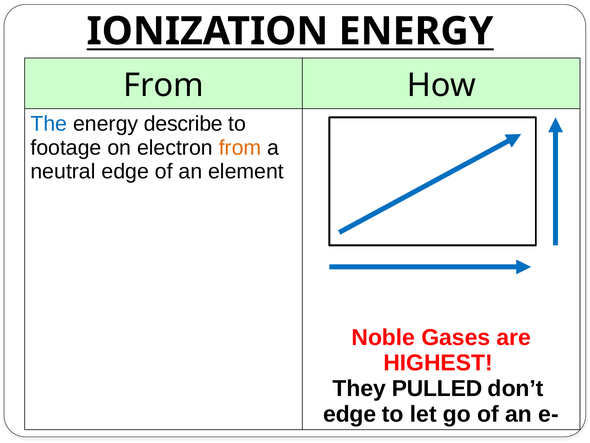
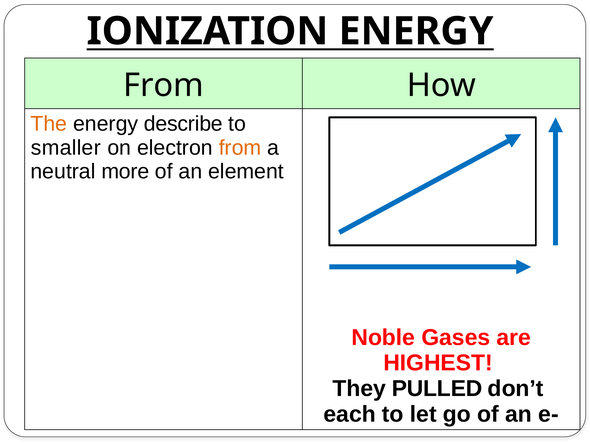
The colour: blue -> orange
footage: footage -> smaller
neutral edge: edge -> more
edge at (350, 414): edge -> each
